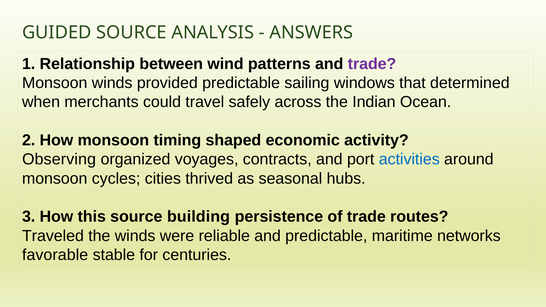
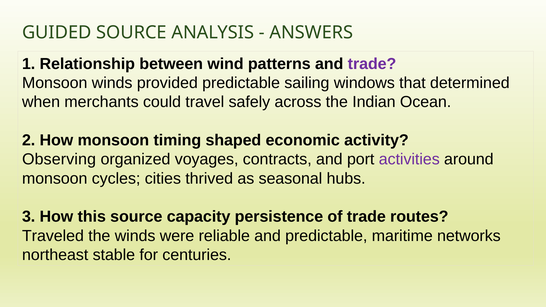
activities colour: blue -> purple
building: building -> capacity
favorable: favorable -> northeast
